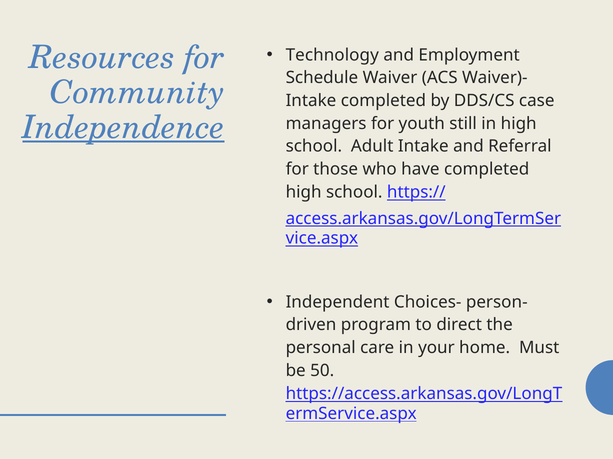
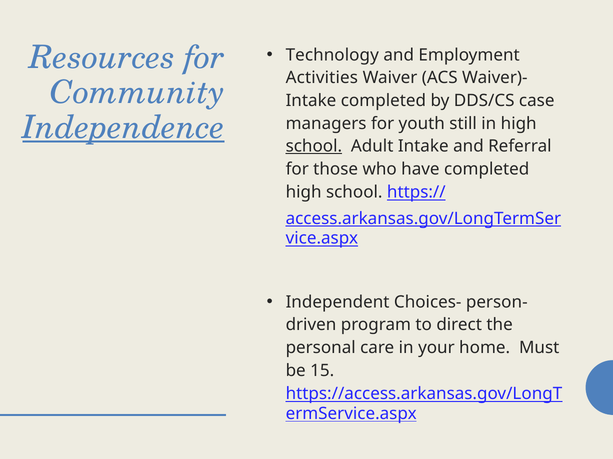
Schedule: Schedule -> Activities
school at (314, 147) underline: none -> present
50: 50 -> 15
